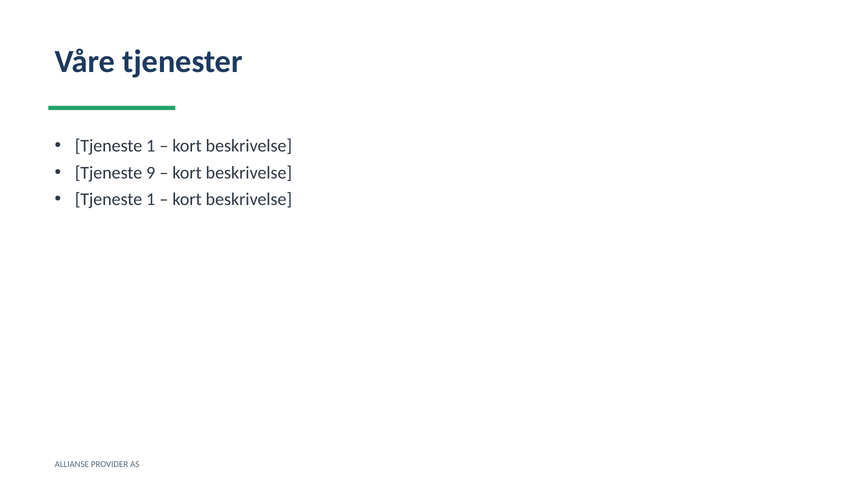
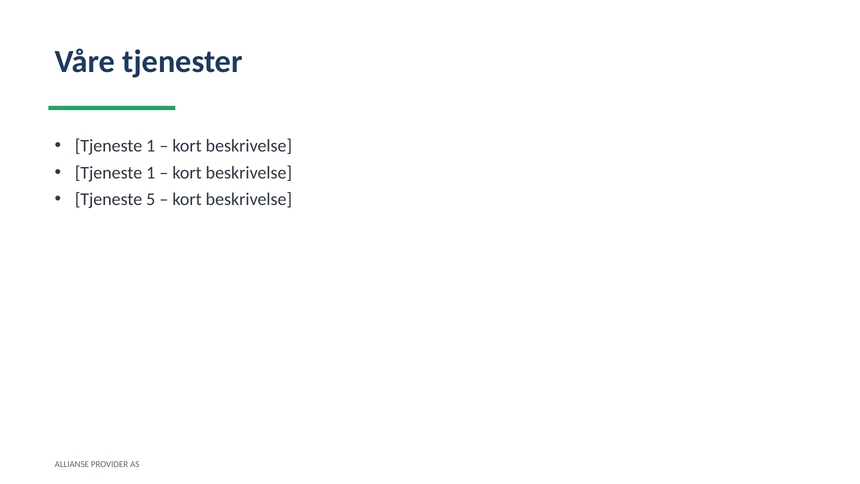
9 at (151, 173): 9 -> 1
1 at (151, 199): 1 -> 5
